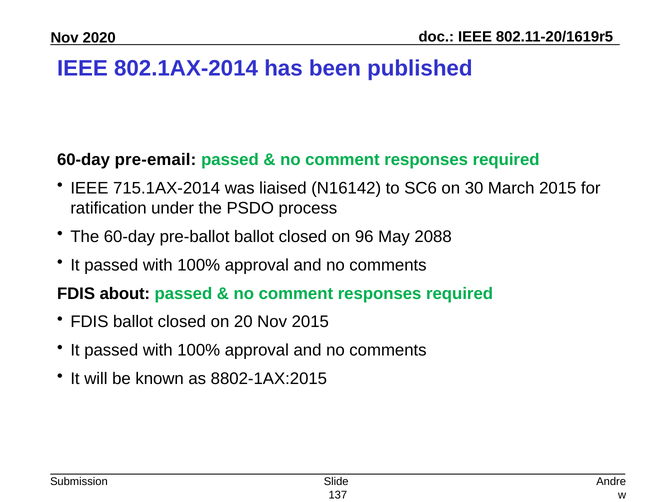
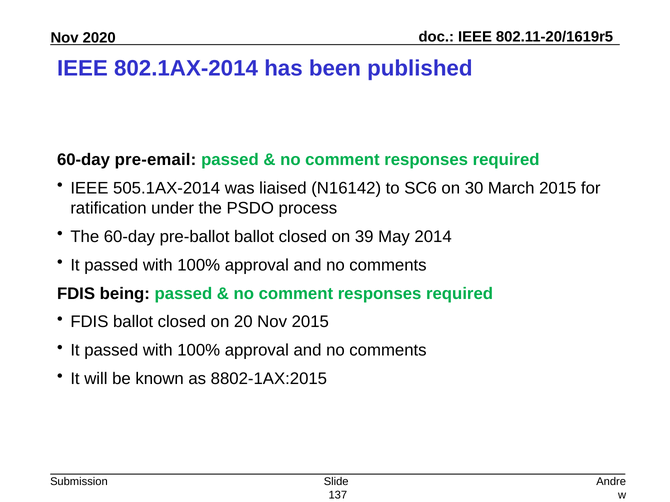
715.1AX-2014: 715.1AX-2014 -> 505.1AX-2014
96: 96 -> 39
2088: 2088 -> 2014
about: about -> being
